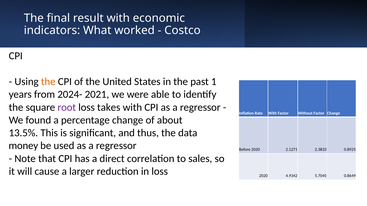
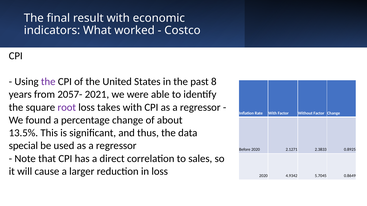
the at (48, 82) colour: orange -> purple
1: 1 -> 8
2024-: 2024- -> 2057-
money: money -> special
